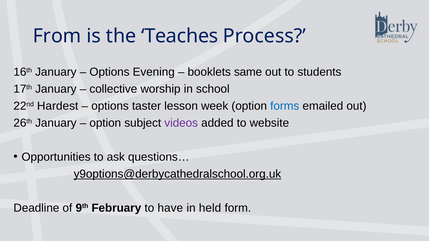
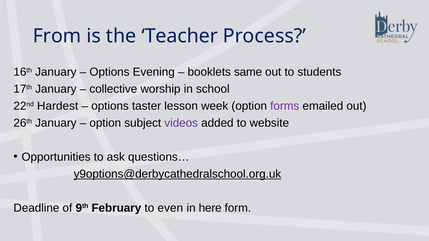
Teaches: Teaches -> Teacher
forms colour: blue -> purple
have: have -> even
held: held -> here
